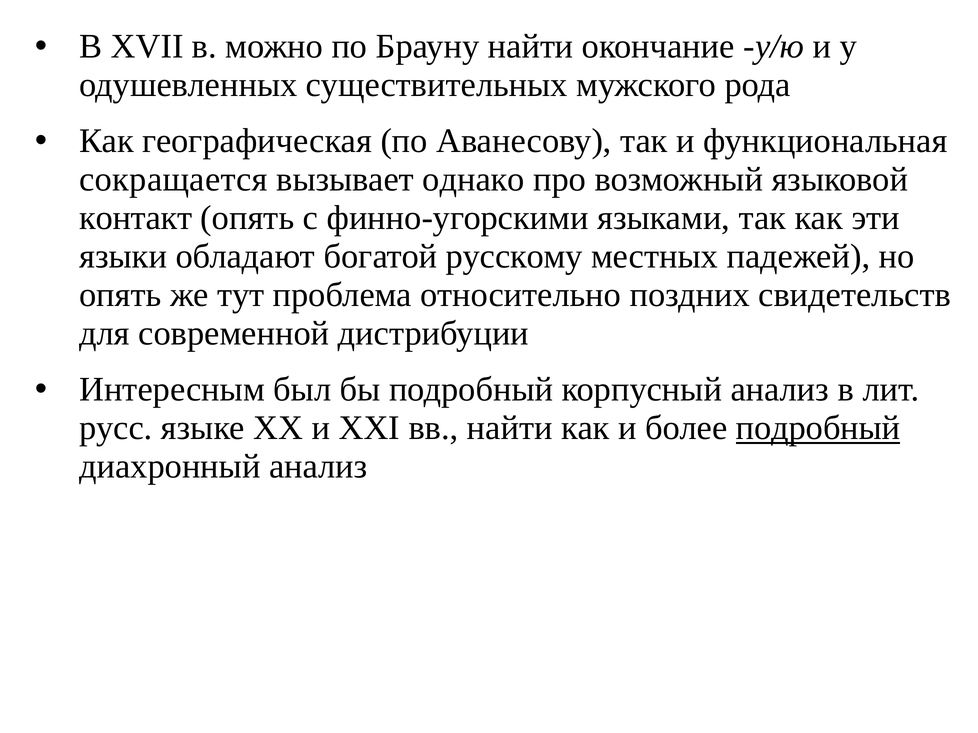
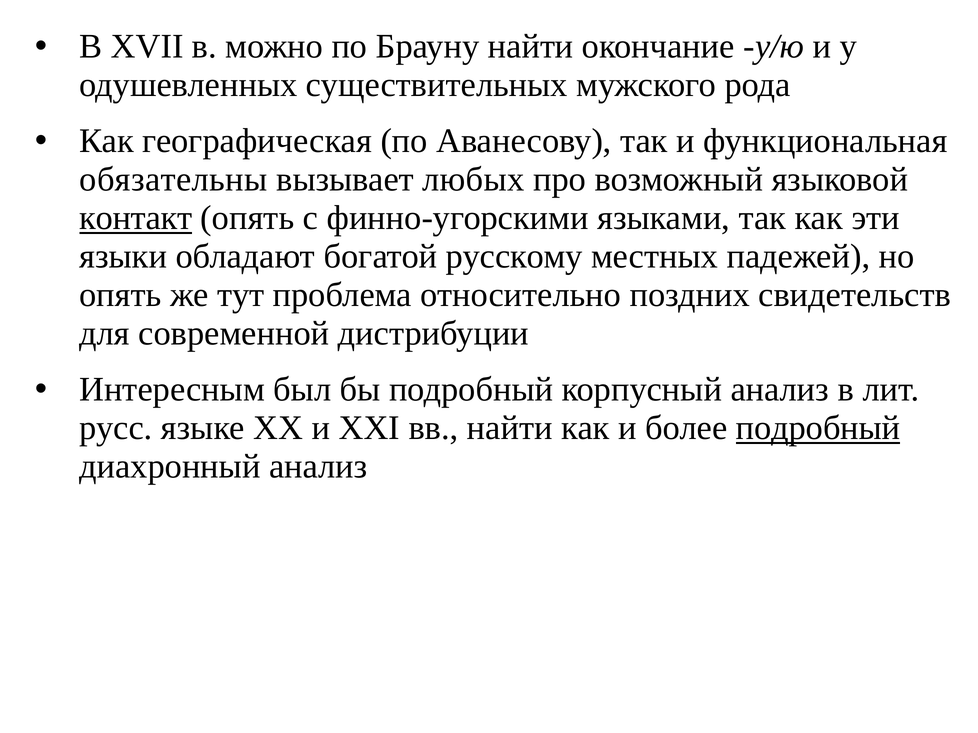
сокращается: сокращается -> обязательны
однако: однако -> любых
контакт underline: none -> present
